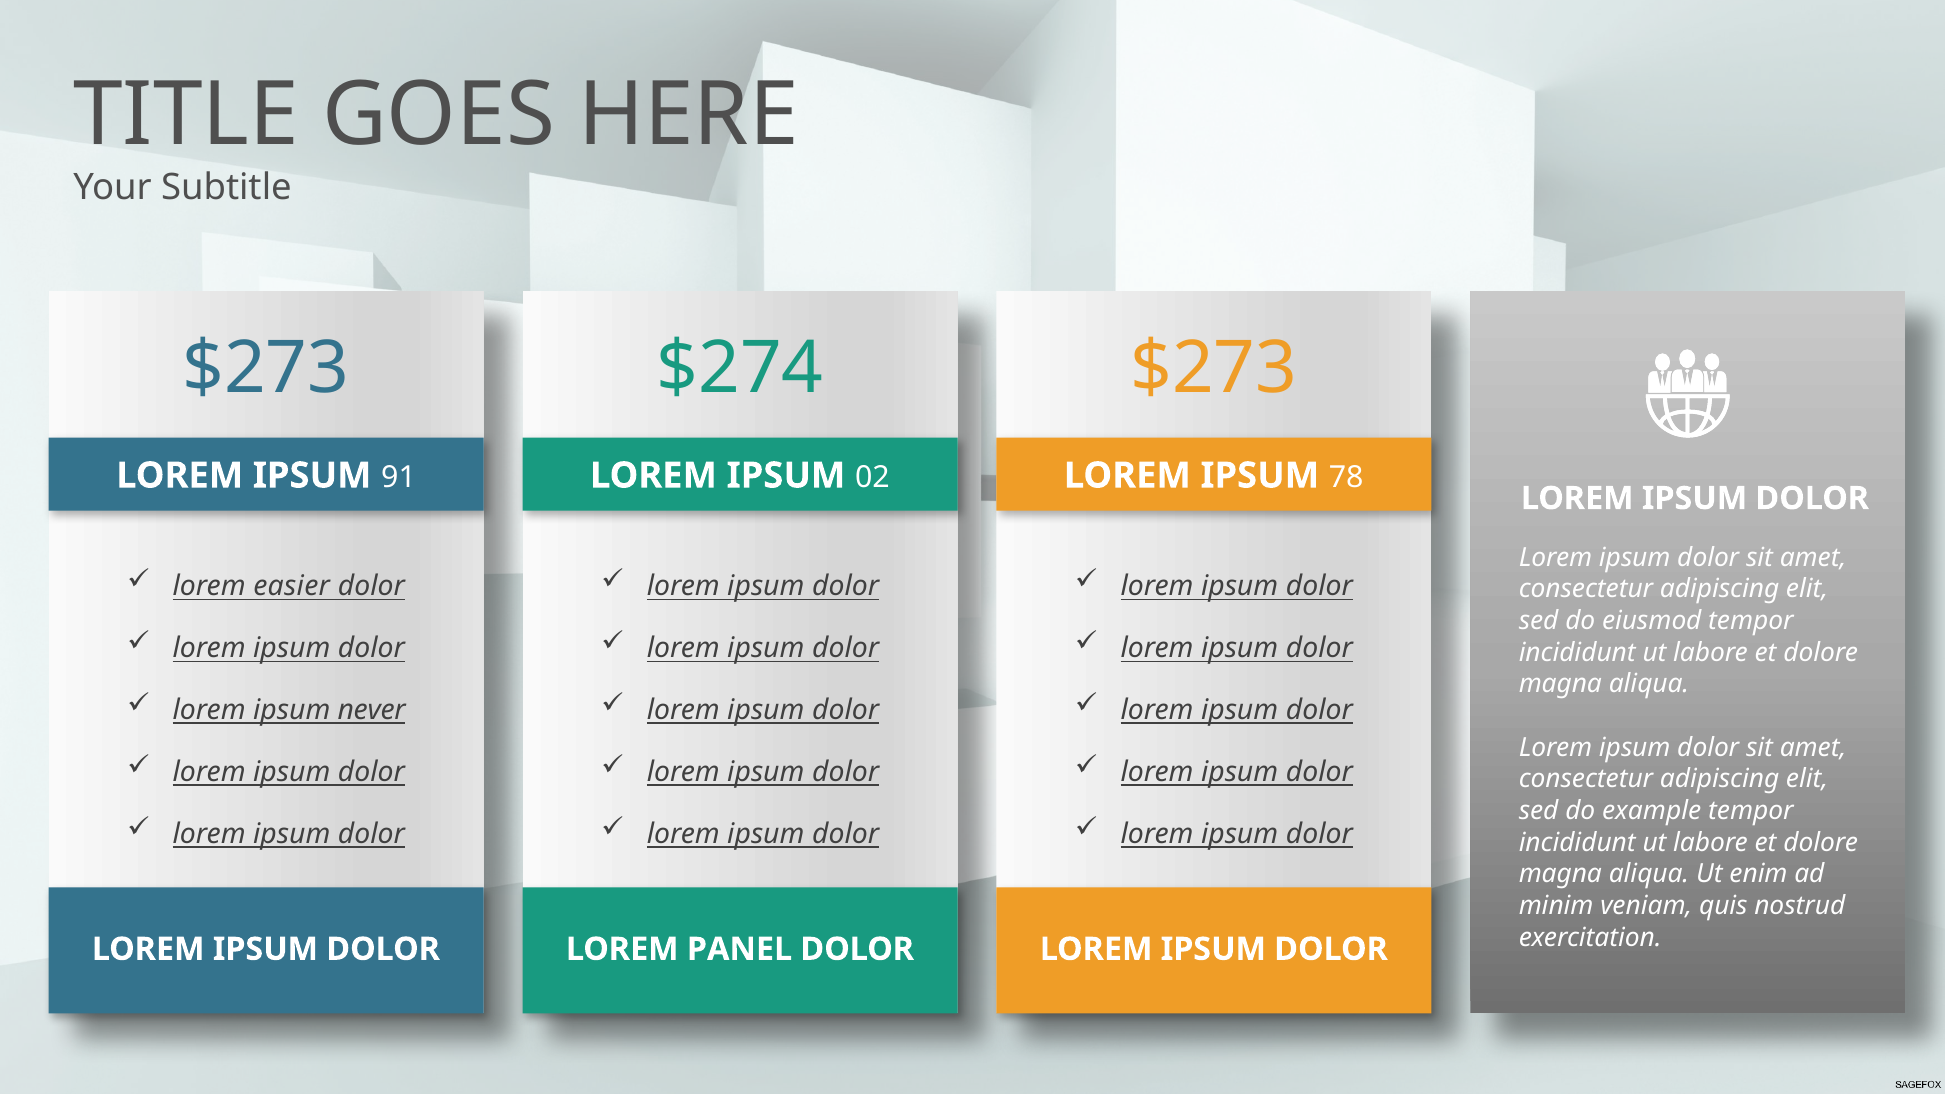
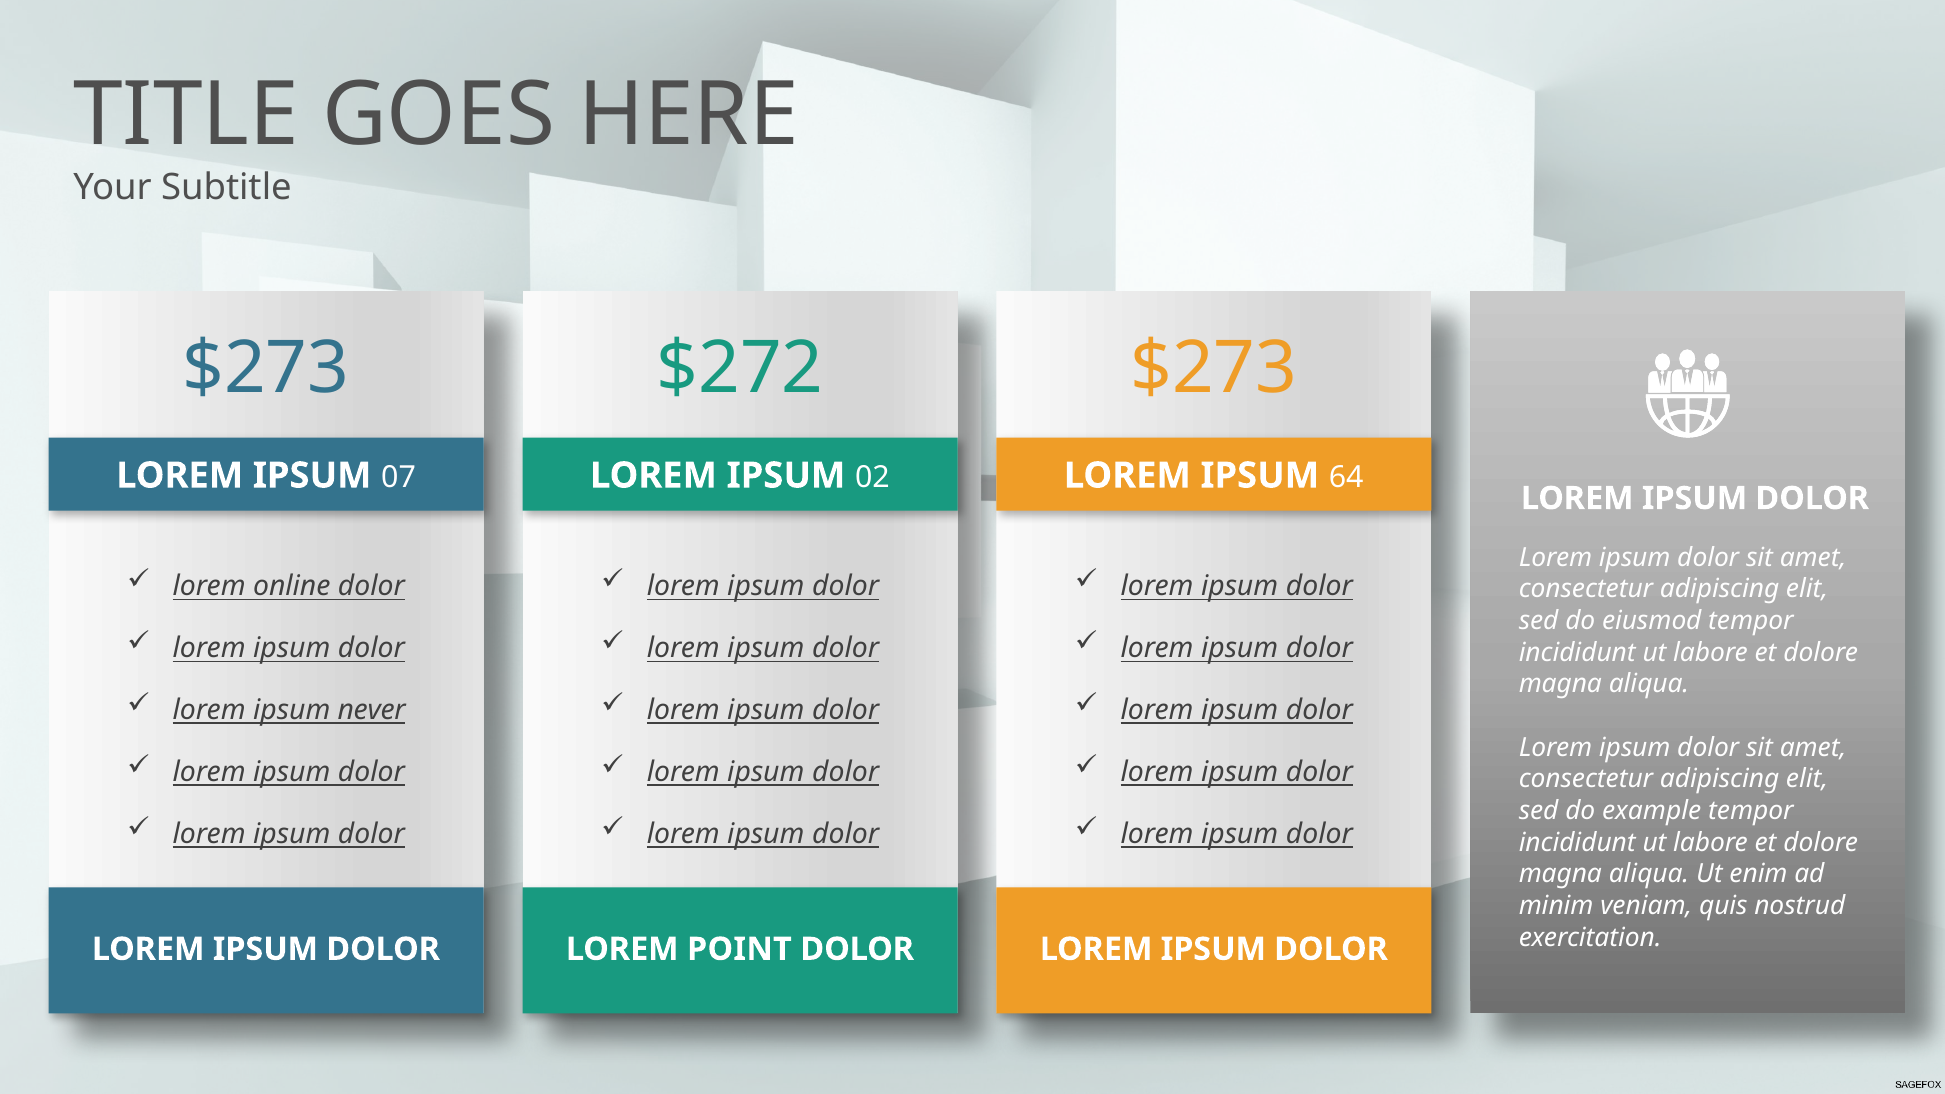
$274: $274 -> $272
91: 91 -> 07
78: 78 -> 64
easier: easier -> online
PANEL: PANEL -> POINT
